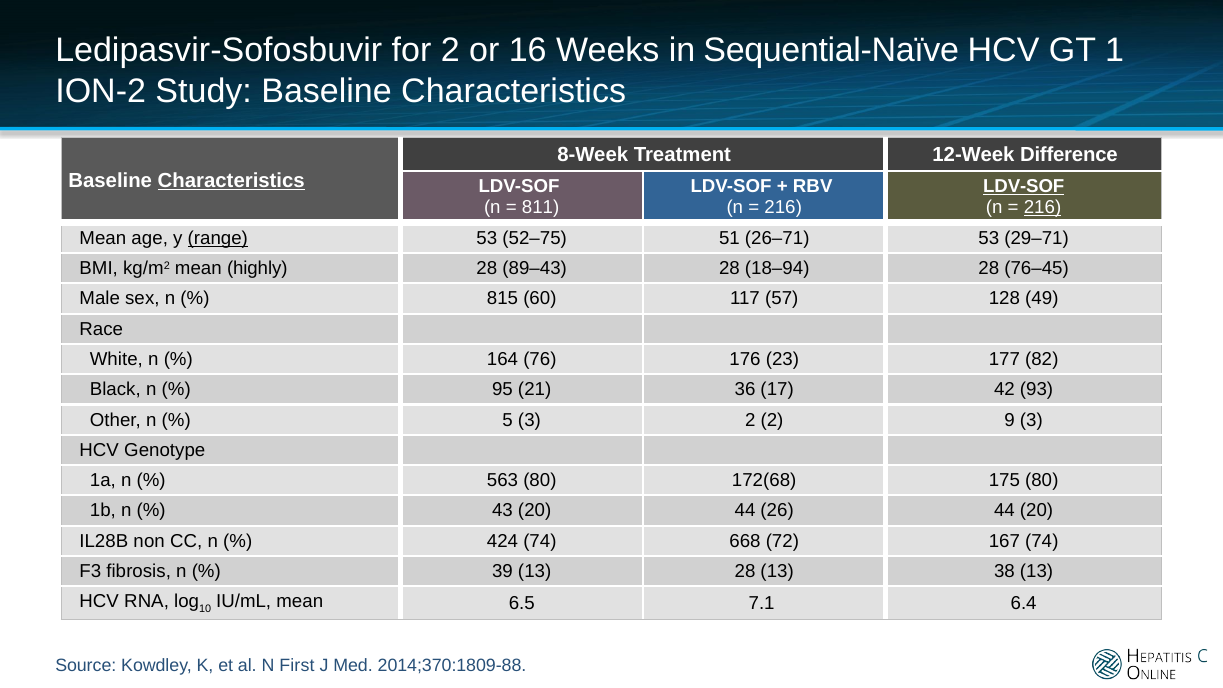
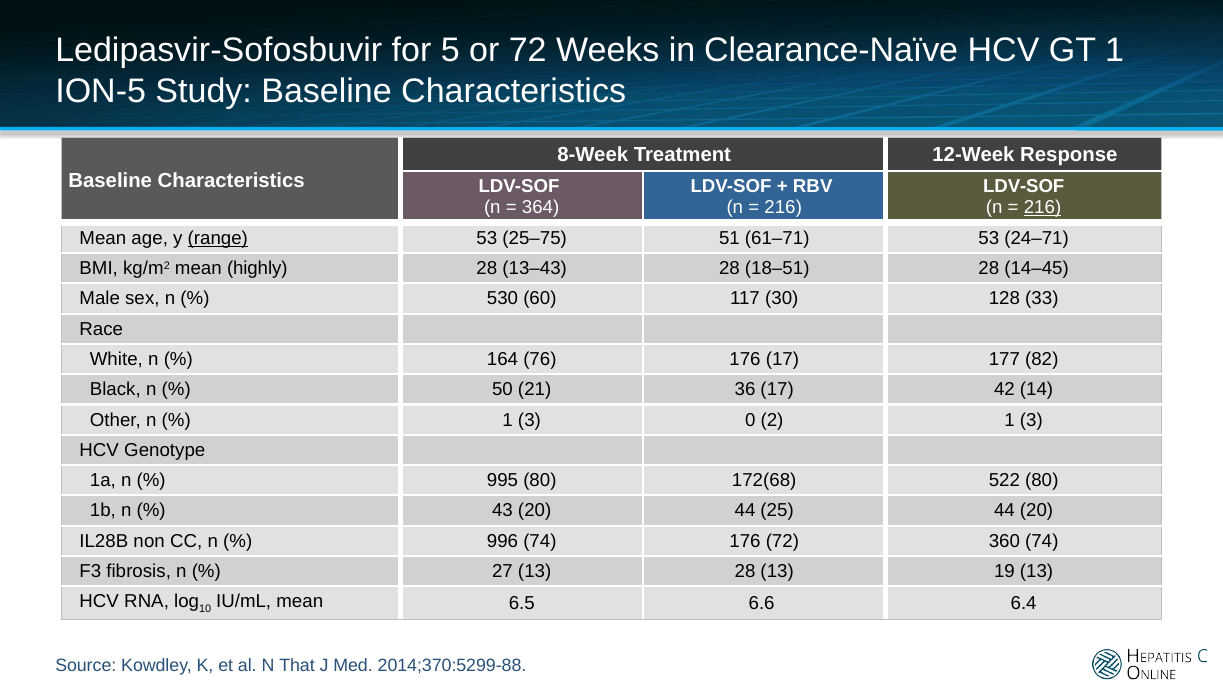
for 2: 2 -> 5
or 16: 16 -> 72
Sequential-Naïve: Sequential-Naïve -> Clearance-Naïve
ION-2: ION-2 -> ION-5
Difference: Difference -> Response
Characteristics at (231, 181) underline: present -> none
LDV-SOF at (1024, 187) underline: present -> none
811: 811 -> 364
52–75: 52–75 -> 25–75
26–71: 26–71 -> 61–71
29–71: 29–71 -> 24–71
89–43: 89–43 -> 13–43
18–94: 18–94 -> 18–51
76–45: 76–45 -> 14–45
815: 815 -> 530
57: 57 -> 30
49: 49 -> 33
176 23: 23 -> 17
95: 95 -> 50
93: 93 -> 14
5 at (508, 420): 5 -> 1
3 2: 2 -> 0
2 9: 9 -> 1
563: 563 -> 995
175: 175 -> 522
26: 26 -> 25
424: 424 -> 996
74 668: 668 -> 176
167: 167 -> 360
39: 39 -> 27
38: 38 -> 19
7.1: 7.1 -> 6.6
First: First -> That
2014;370:1809-88: 2014;370:1809-88 -> 2014;370:5299-88
